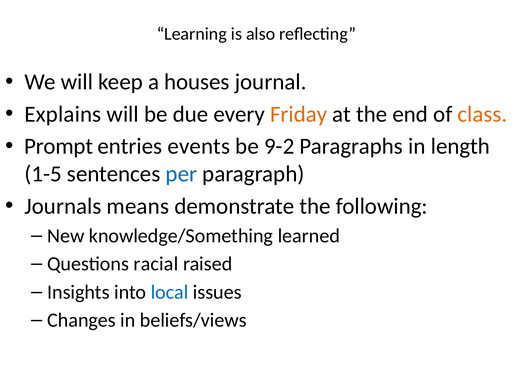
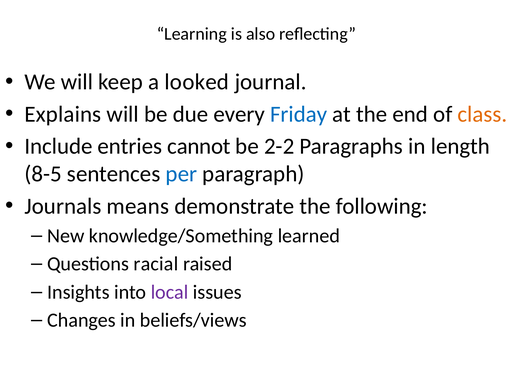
houses: houses -> looked
Friday colour: orange -> blue
Prompt: Prompt -> Include
events: events -> cannot
9-2: 9-2 -> 2-2
1-5: 1-5 -> 8-5
local colour: blue -> purple
